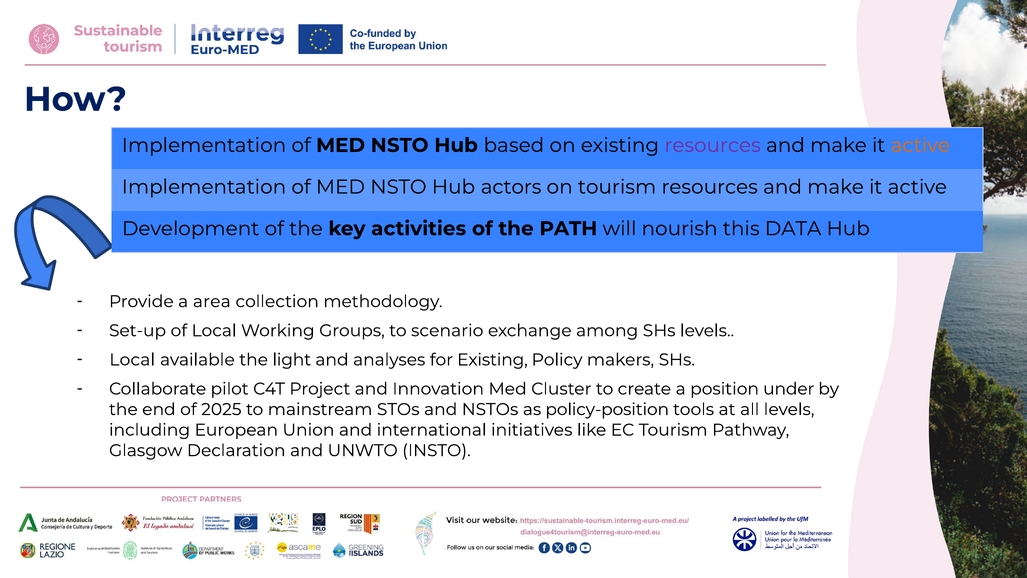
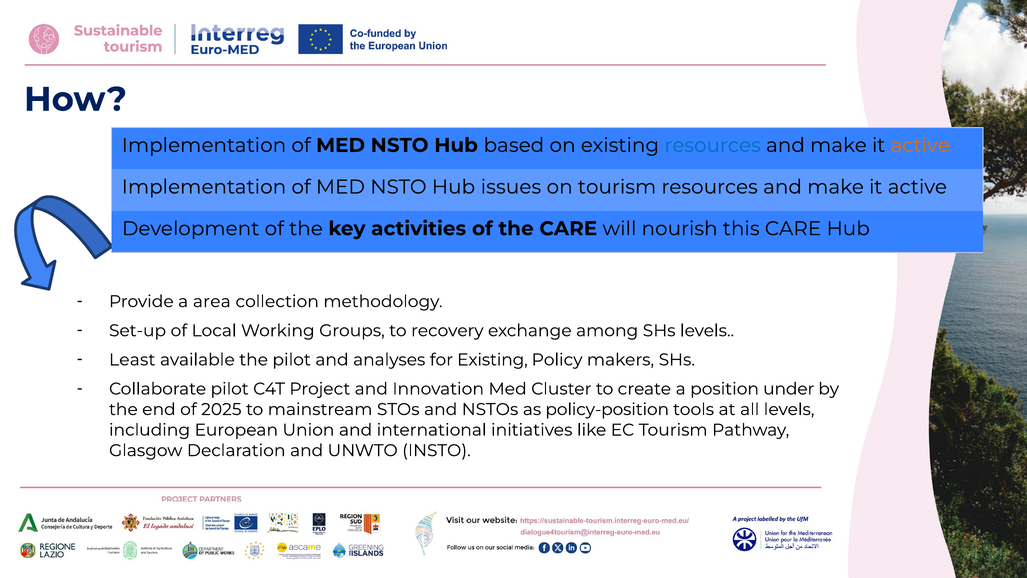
resources at (713, 145) colour: purple -> blue
actors: actors -> issues
the PATH: PATH -> CARE
this DATA: DATA -> CARE
scenario: scenario -> recovery
Local at (132, 360): Local -> Least
the light: light -> pilot
